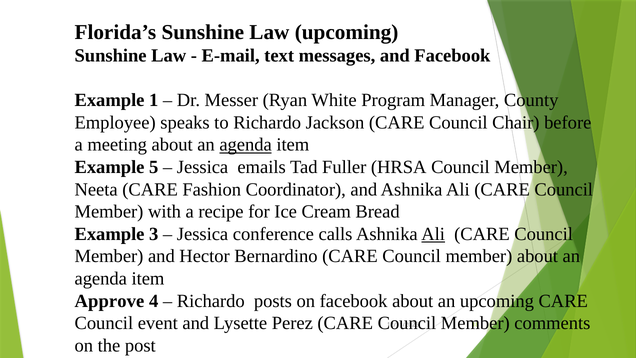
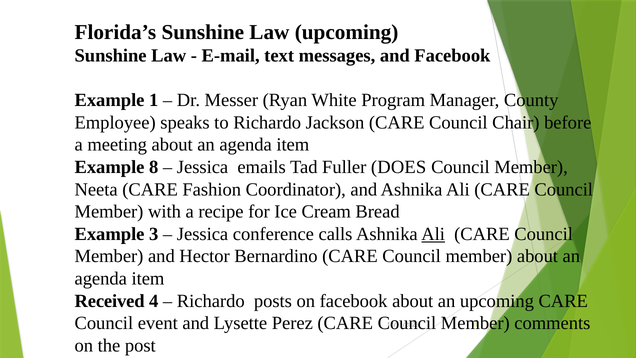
agenda at (246, 145) underline: present -> none
5: 5 -> 8
HRSA: HRSA -> DOES
Approve: Approve -> Received
